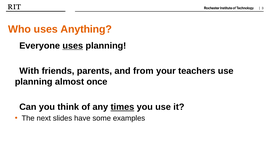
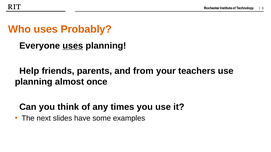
Anything: Anything -> Probably
With: With -> Help
times underline: present -> none
